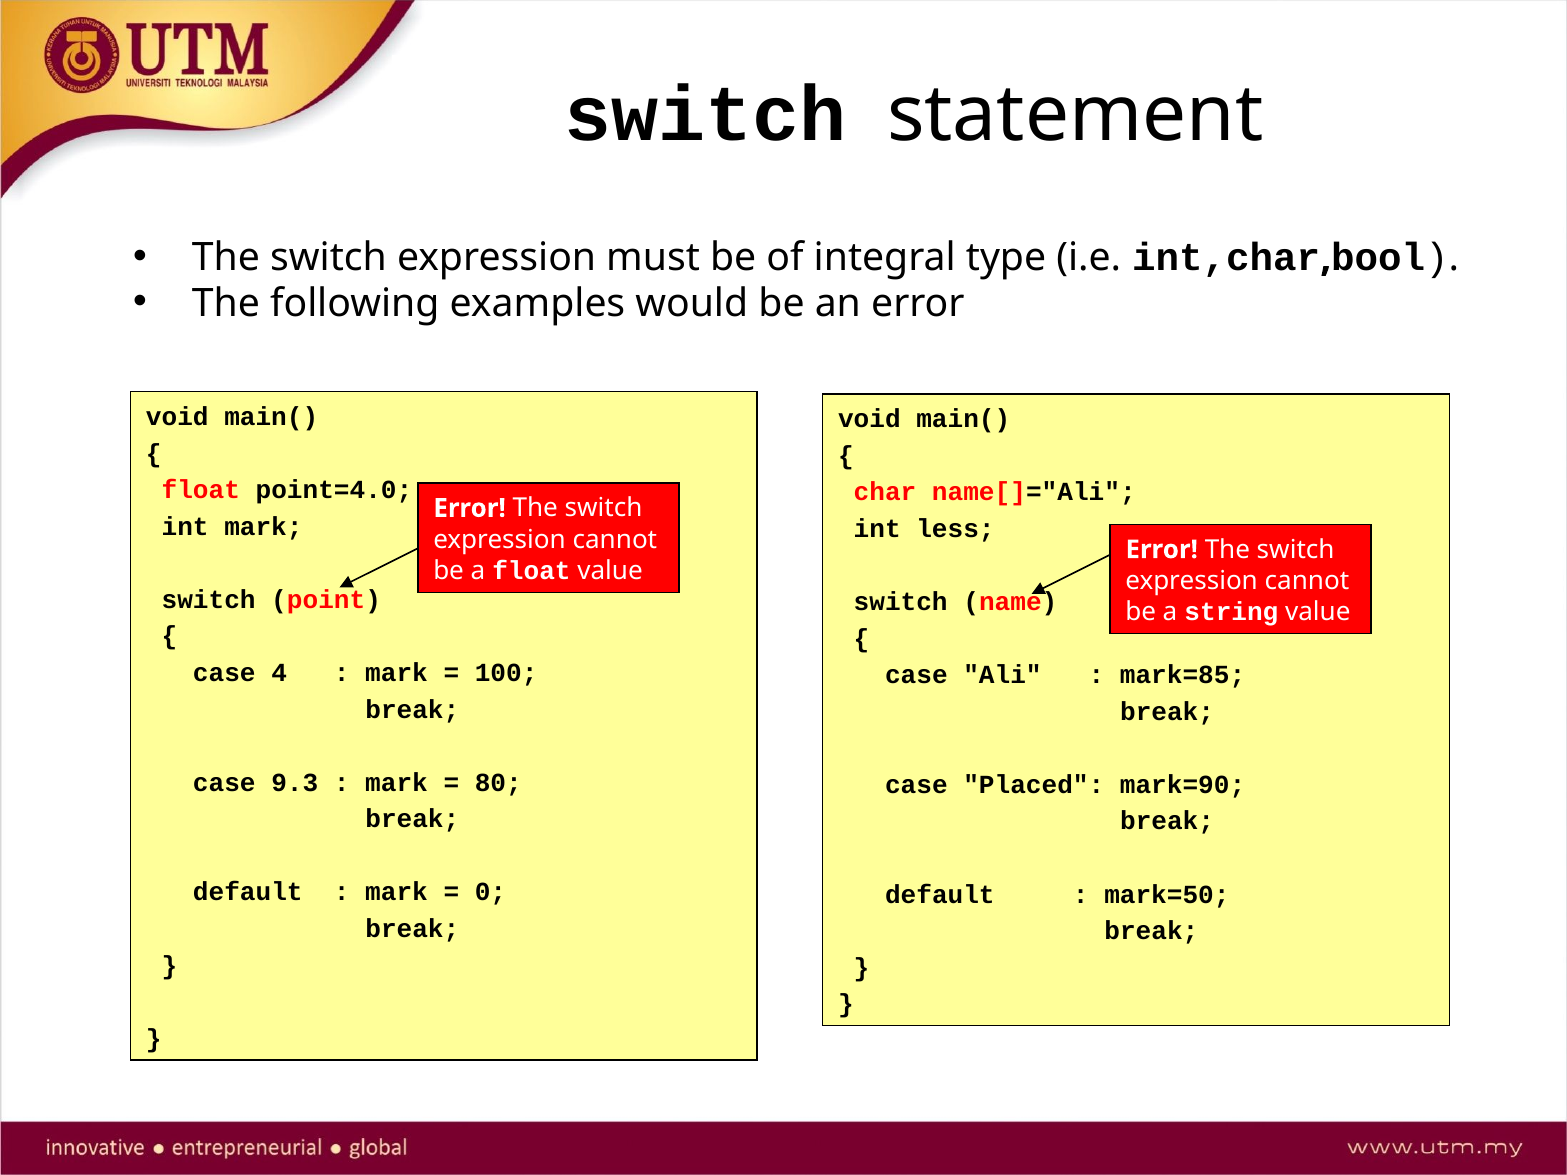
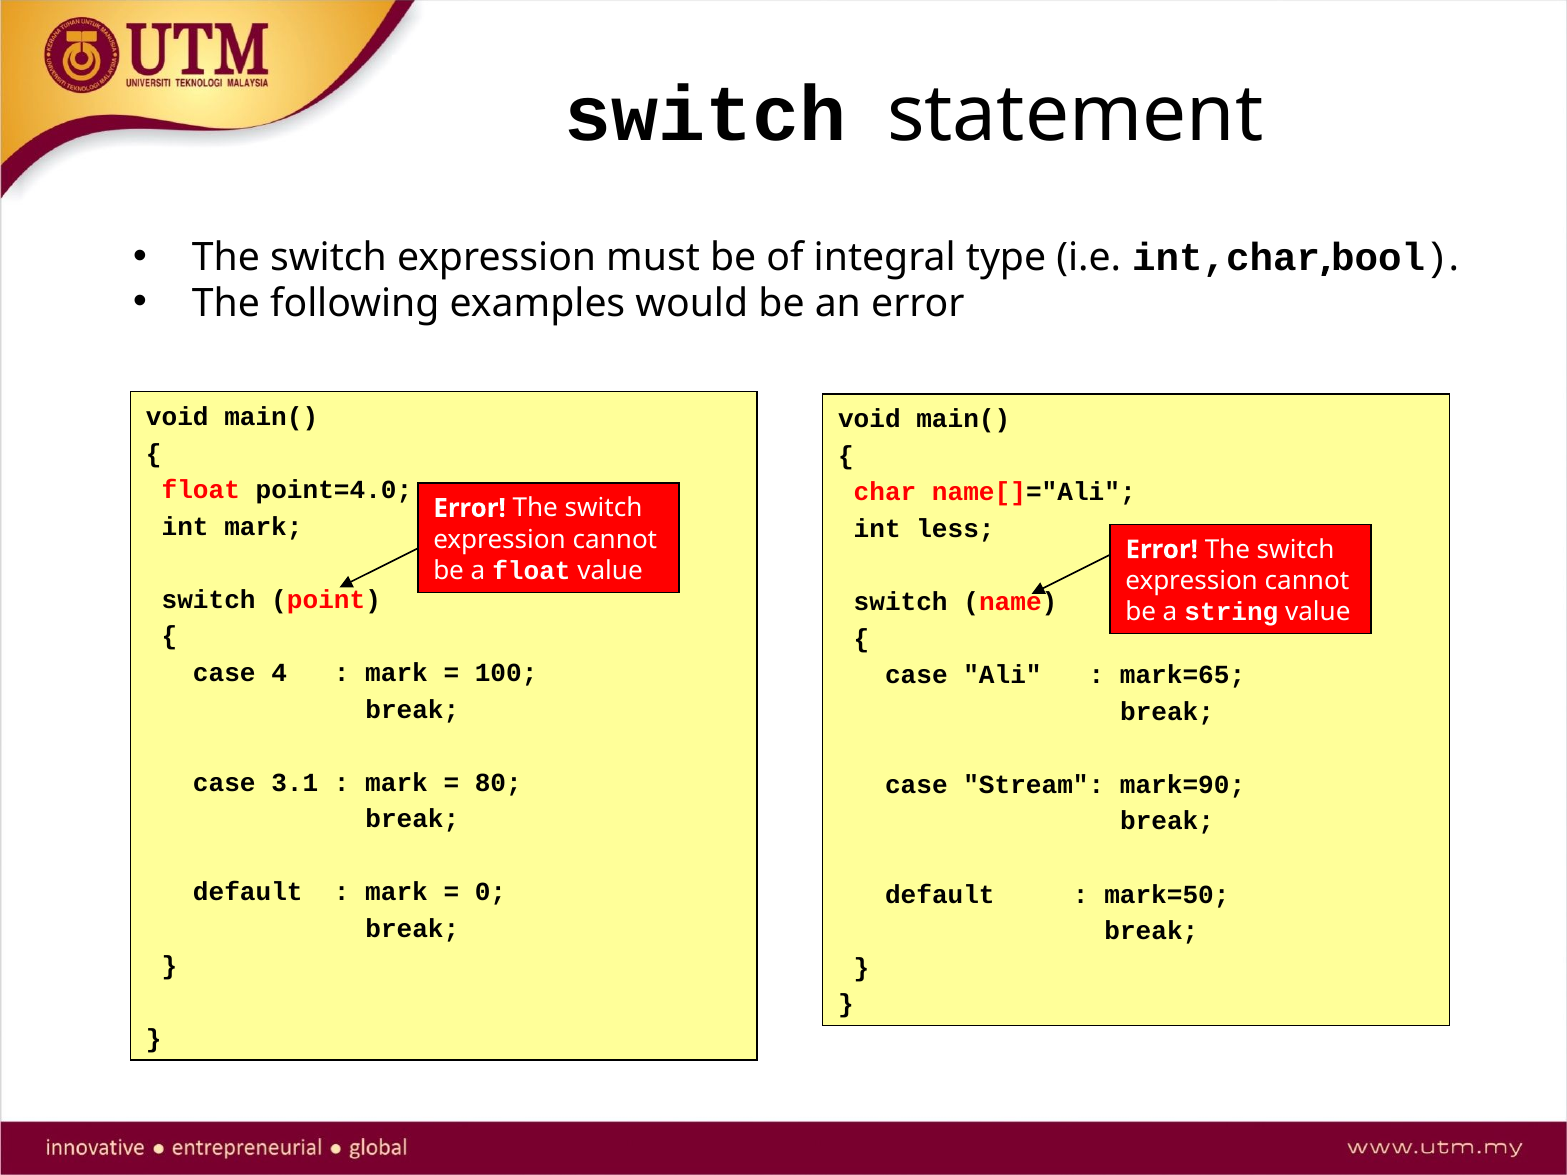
mark=85: mark=85 -> mark=65
9.3: 9.3 -> 3.1
Placed: Placed -> Stream
